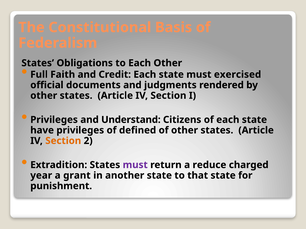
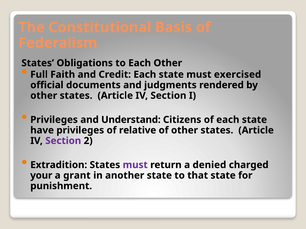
defined: defined -> relative
Section at (63, 141) colour: orange -> purple
reduce: reduce -> denied
year: year -> your
